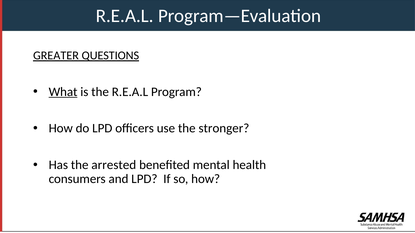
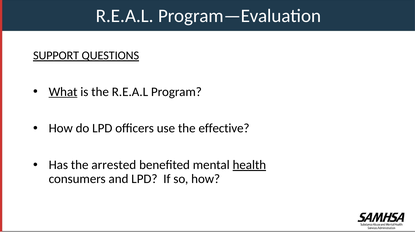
GREATER: GREATER -> SUPPORT
stronger: stronger -> effective
health underline: none -> present
